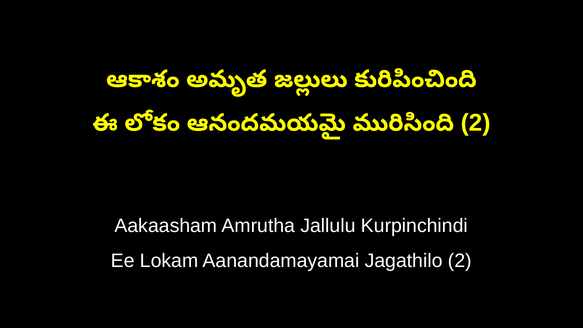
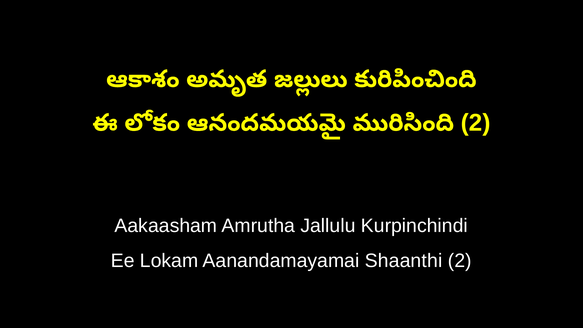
Jagathilo: Jagathilo -> Shaanthi
